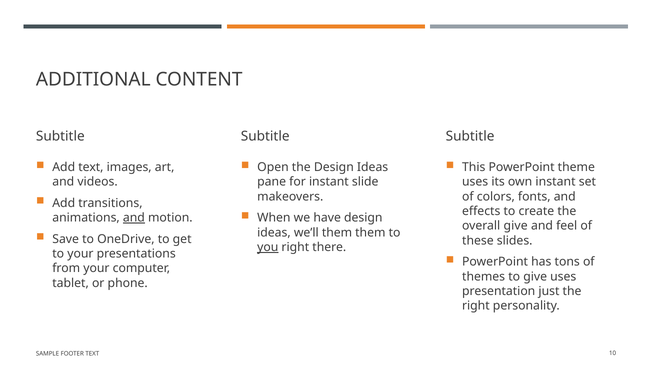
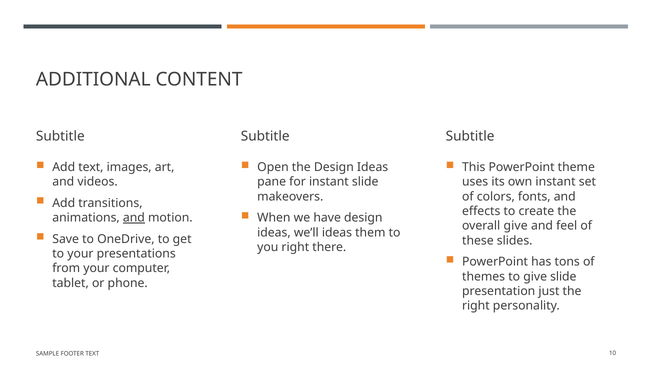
we’ll them: them -> ideas
you underline: present -> none
give uses: uses -> slide
